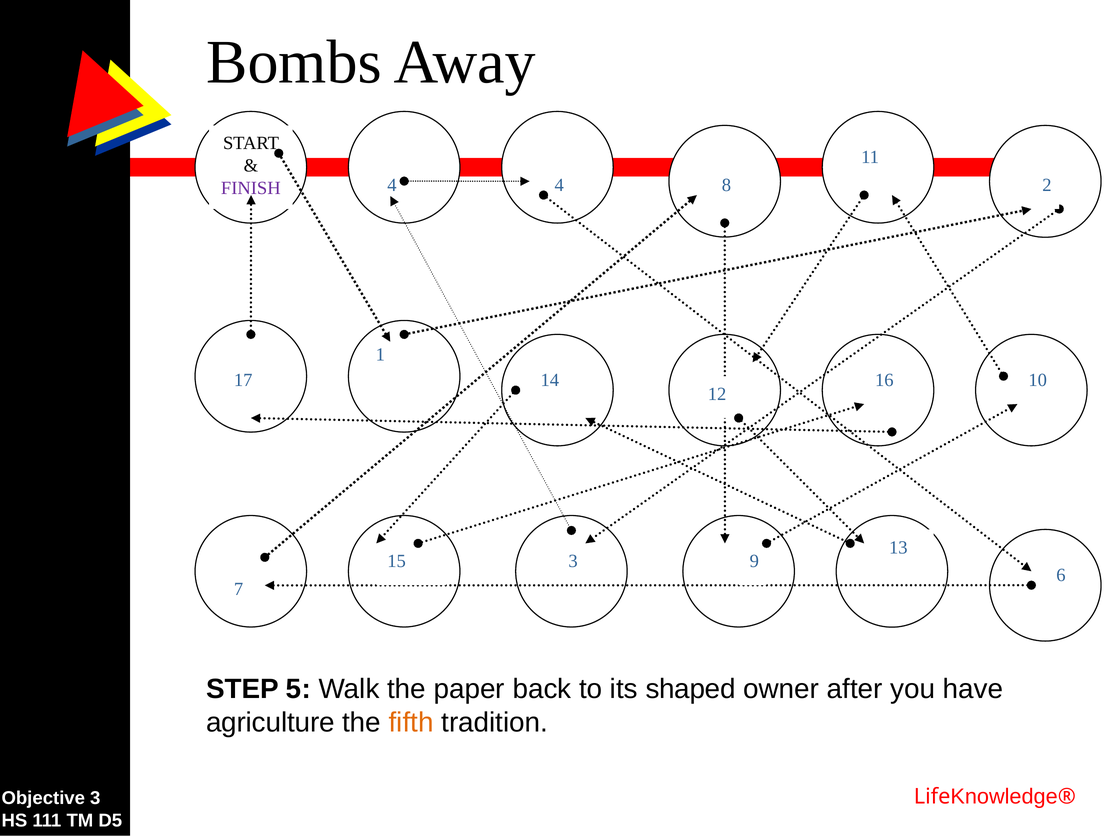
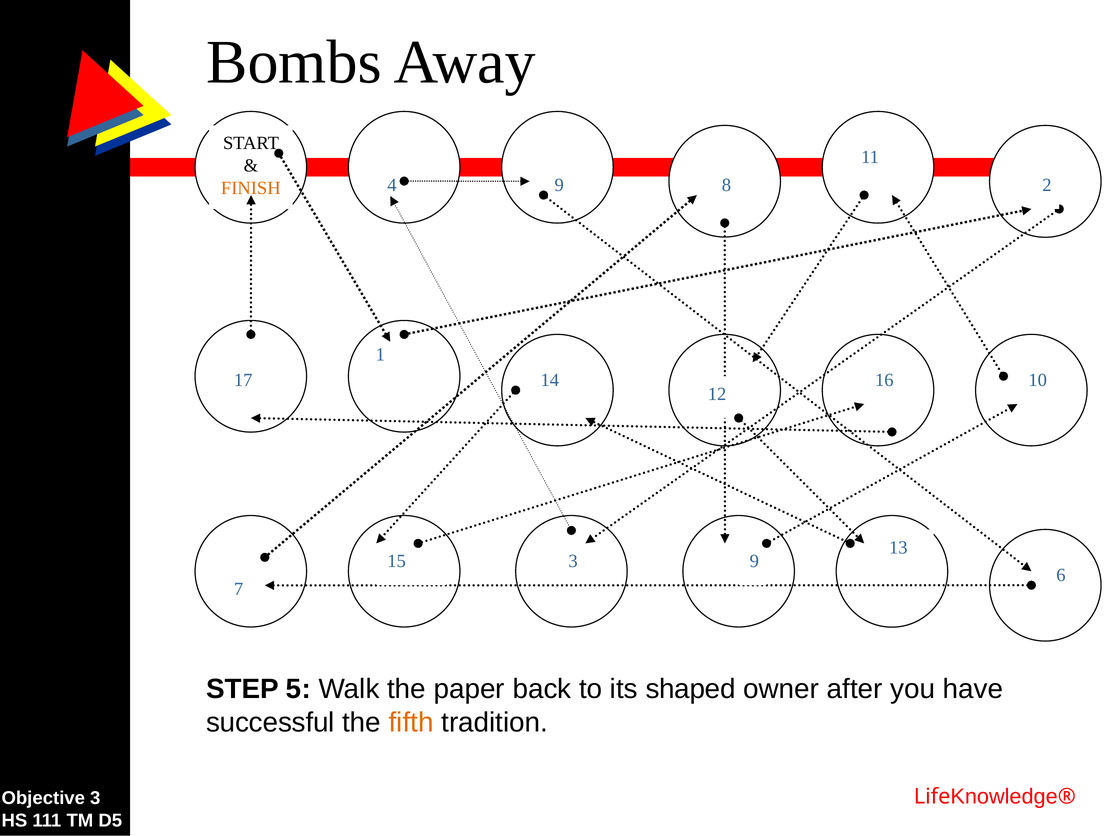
4 4: 4 -> 9
FINISH colour: purple -> orange
agriculture: agriculture -> successful
